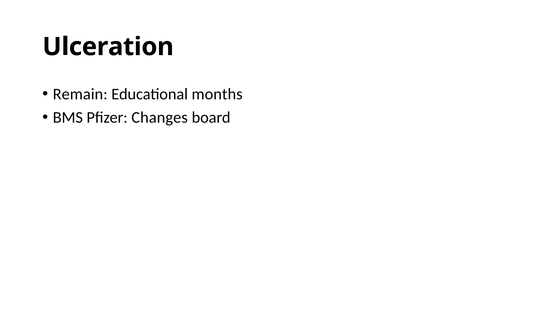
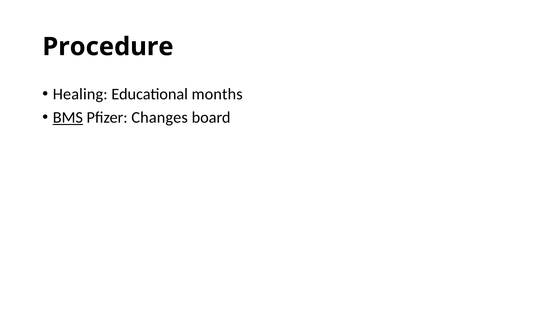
Ulceration: Ulceration -> Procedure
Remain: Remain -> Healing
BMS underline: none -> present
